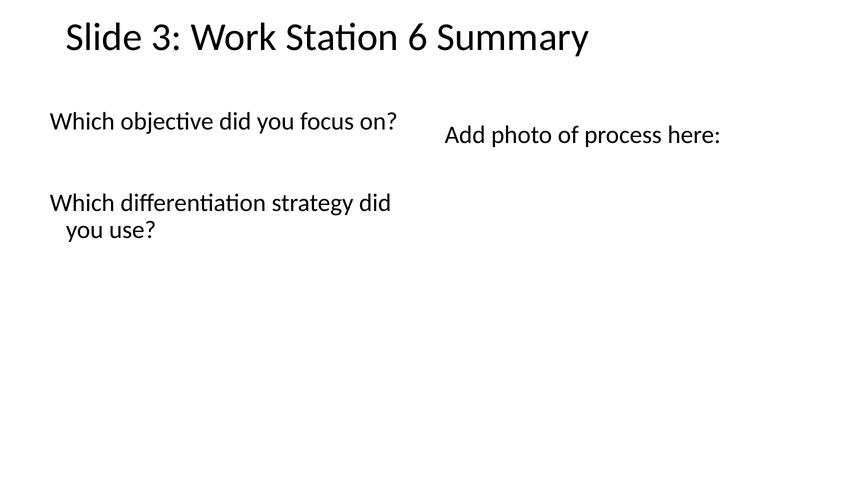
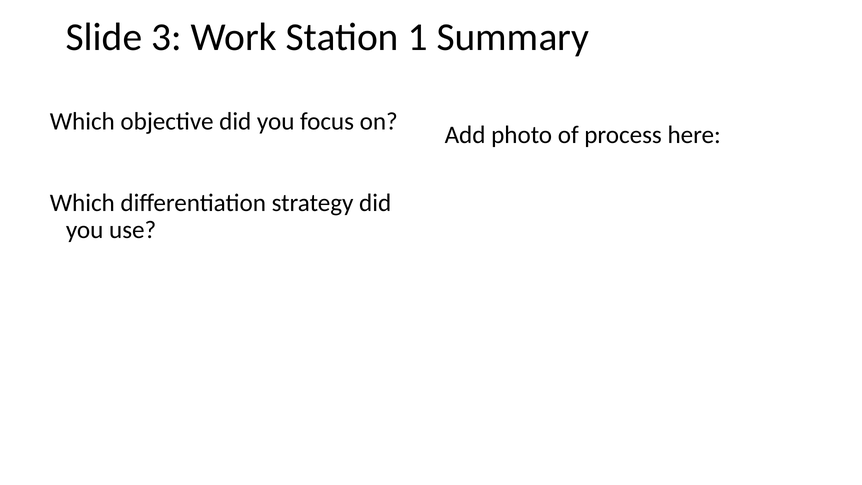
6: 6 -> 1
